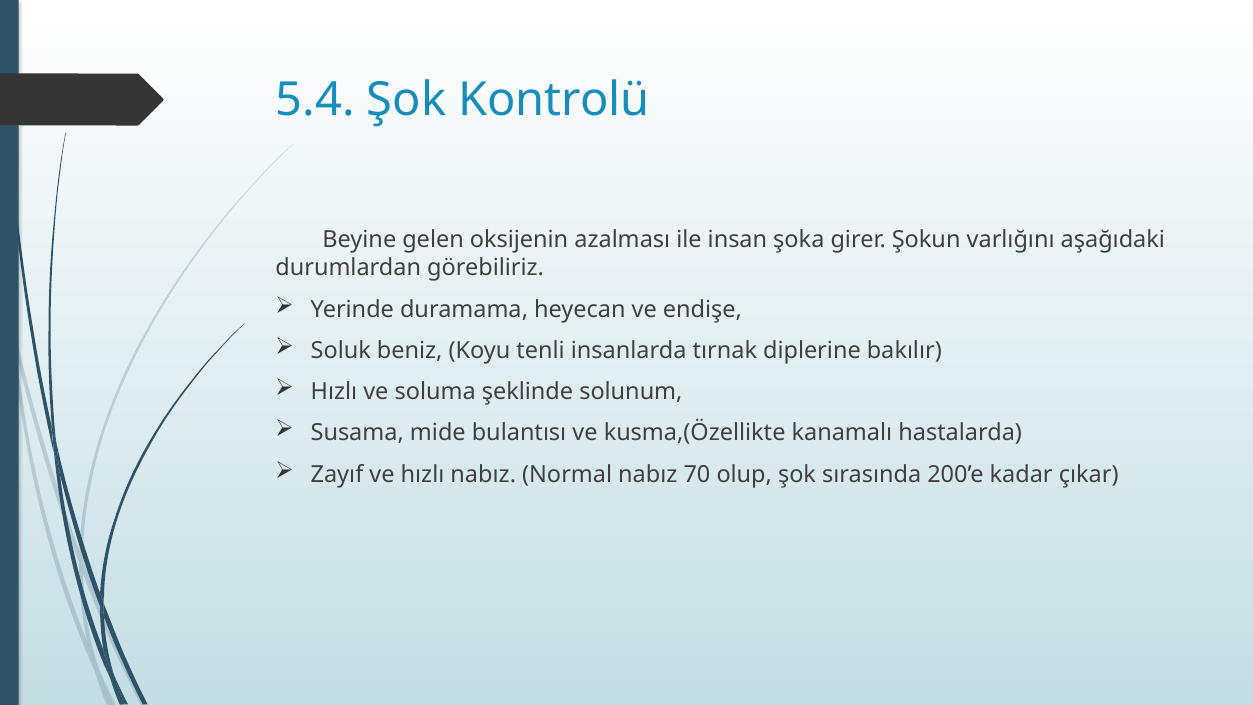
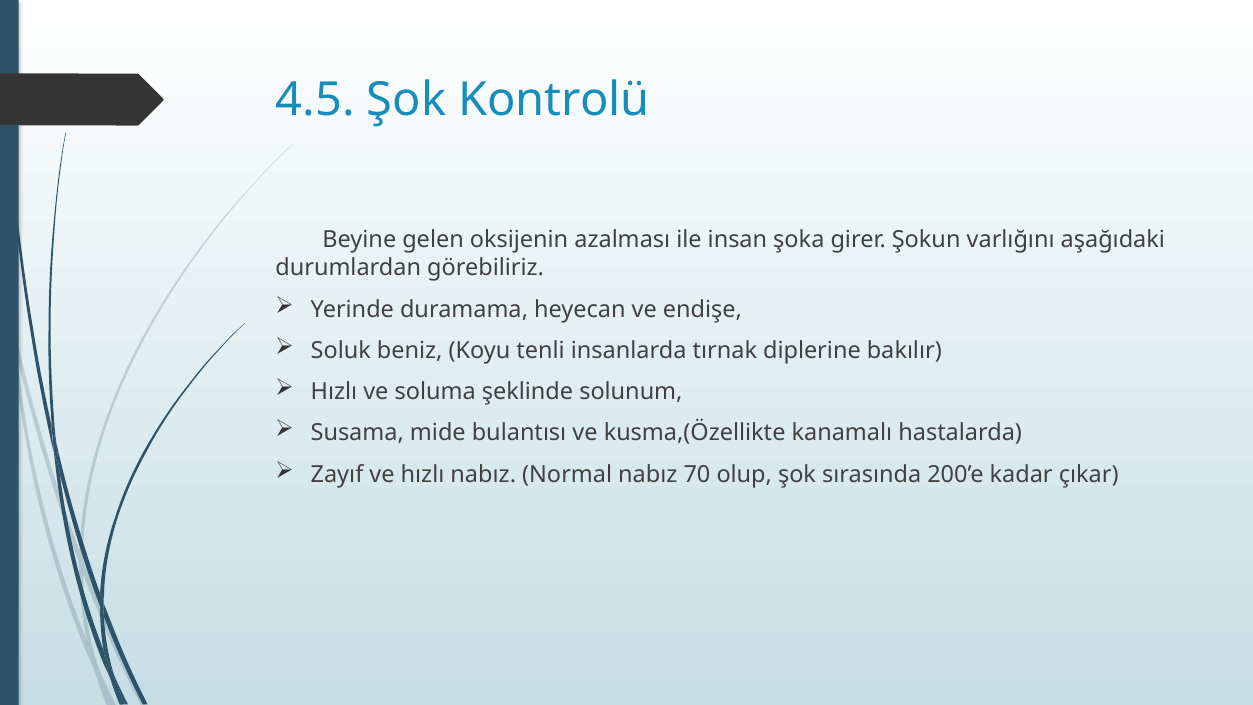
5.4: 5.4 -> 4.5
